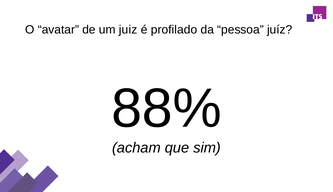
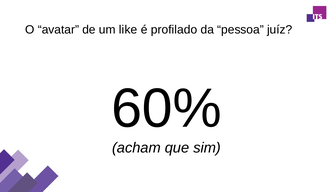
juiz: juiz -> like
88%: 88% -> 60%
